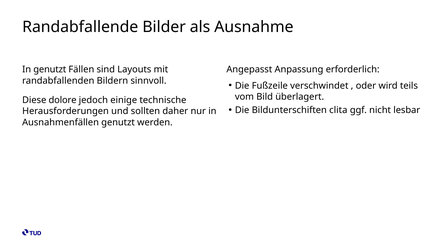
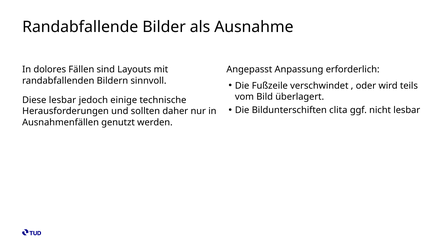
In genutzt: genutzt -> dolores
Diese dolore: dolore -> lesbar
